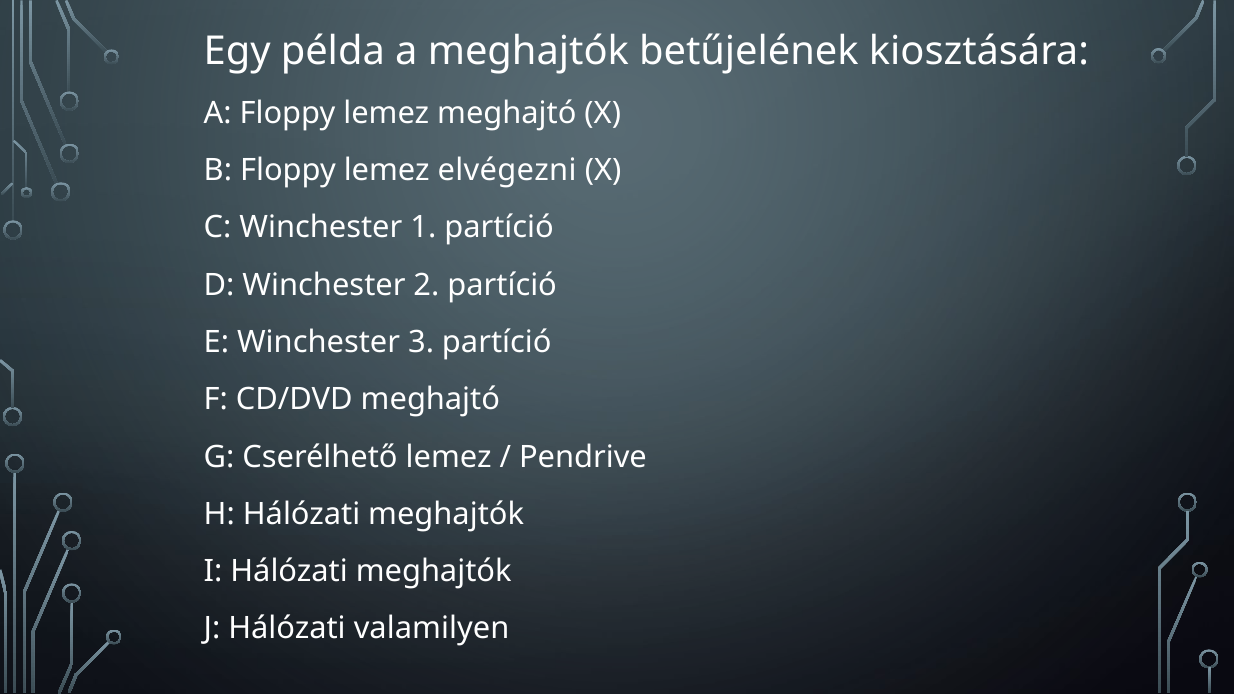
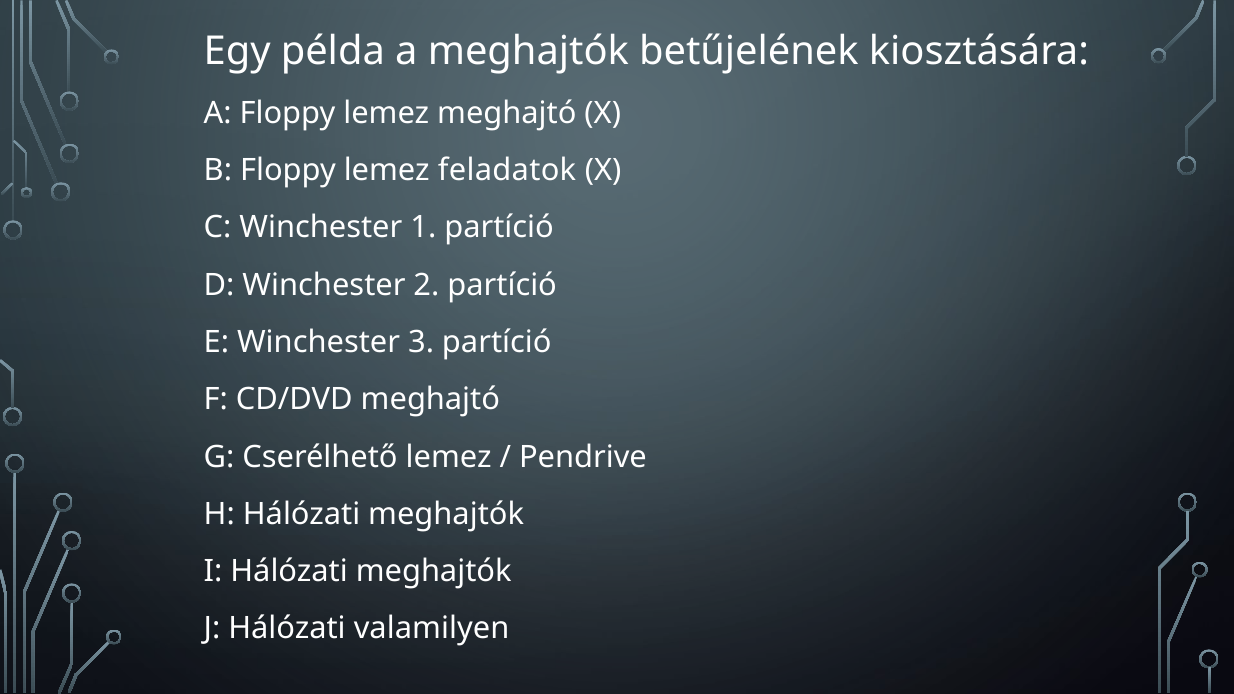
elvégezni: elvégezni -> feladatok
